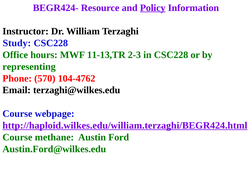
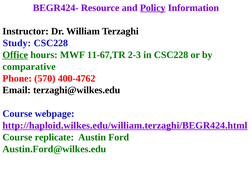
Office underline: none -> present
11-13,TR: 11-13,TR -> 11-67,TR
representing: representing -> comparative
104-4762: 104-4762 -> 400-4762
methane: methane -> replicate
